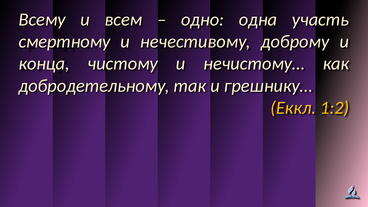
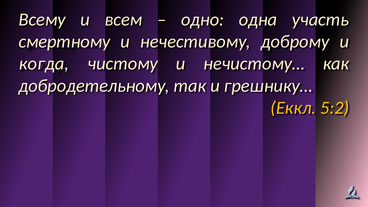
конца: конца -> когда
1:2: 1:2 -> 5:2
